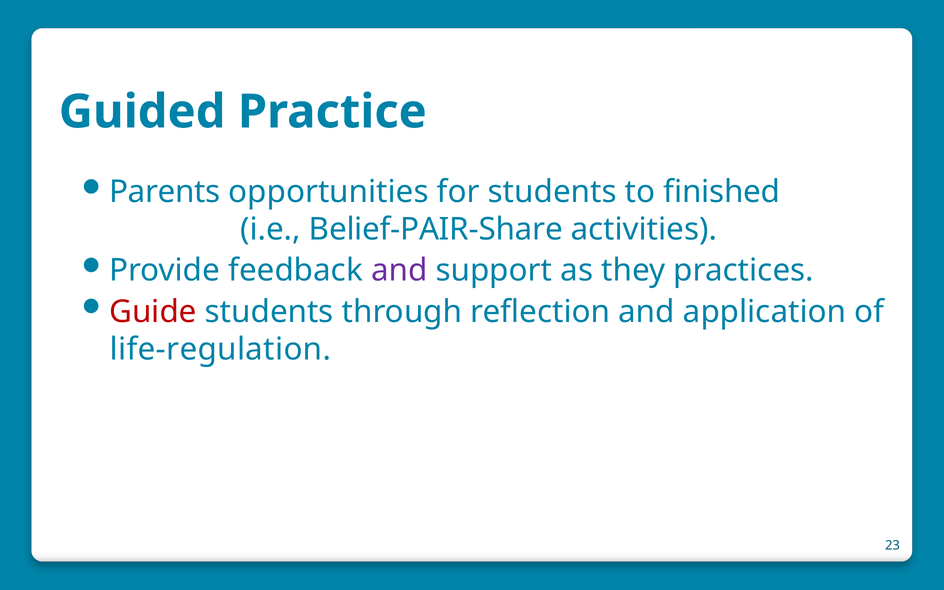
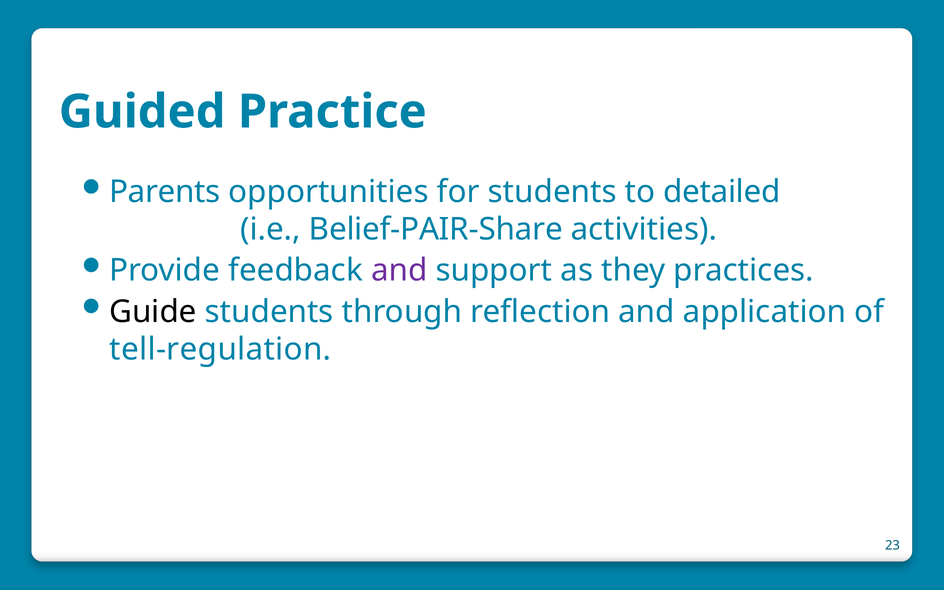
finished: finished -> detailed
Guide colour: red -> black
life-regulation: life-regulation -> tell-regulation
